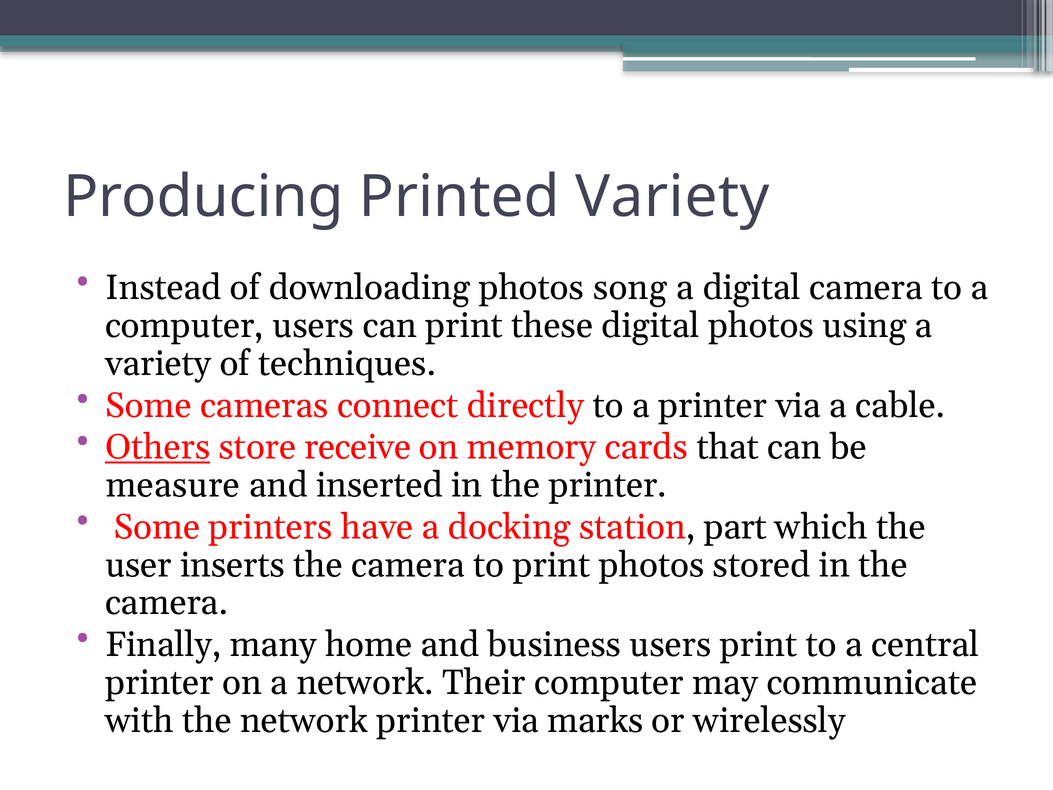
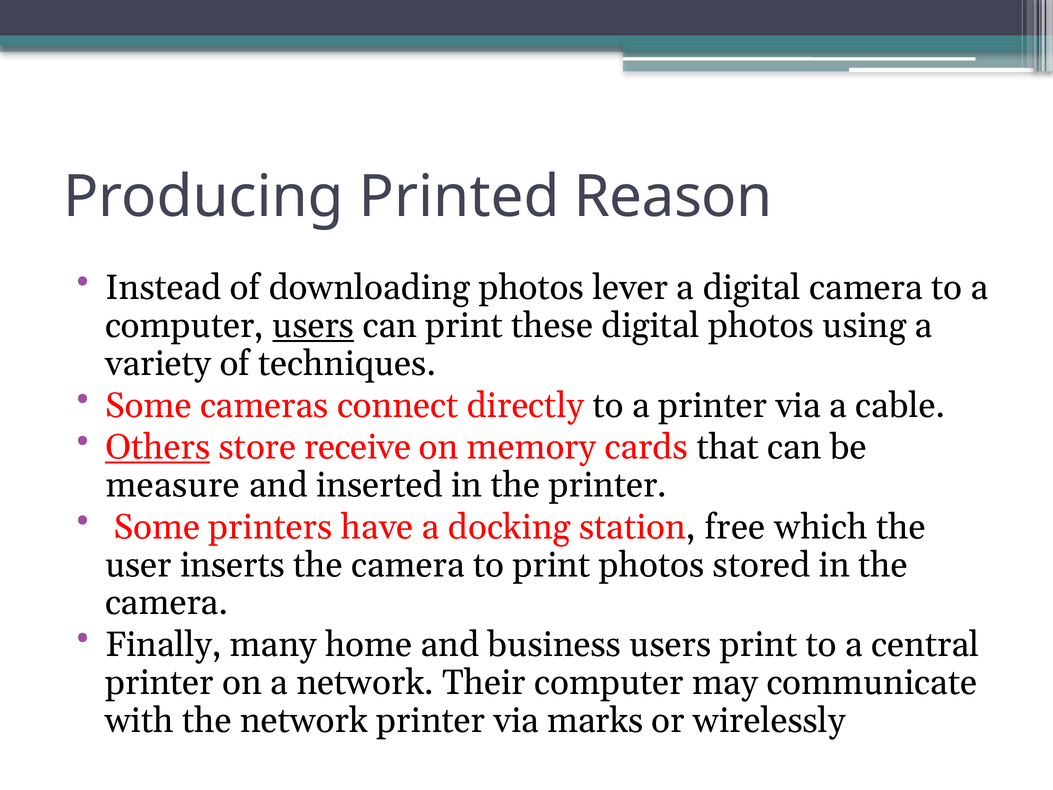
Printed Variety: Variety -> Reason
song: song -> lever
users at (313, 326) underline: none -> present
part: part -> free
